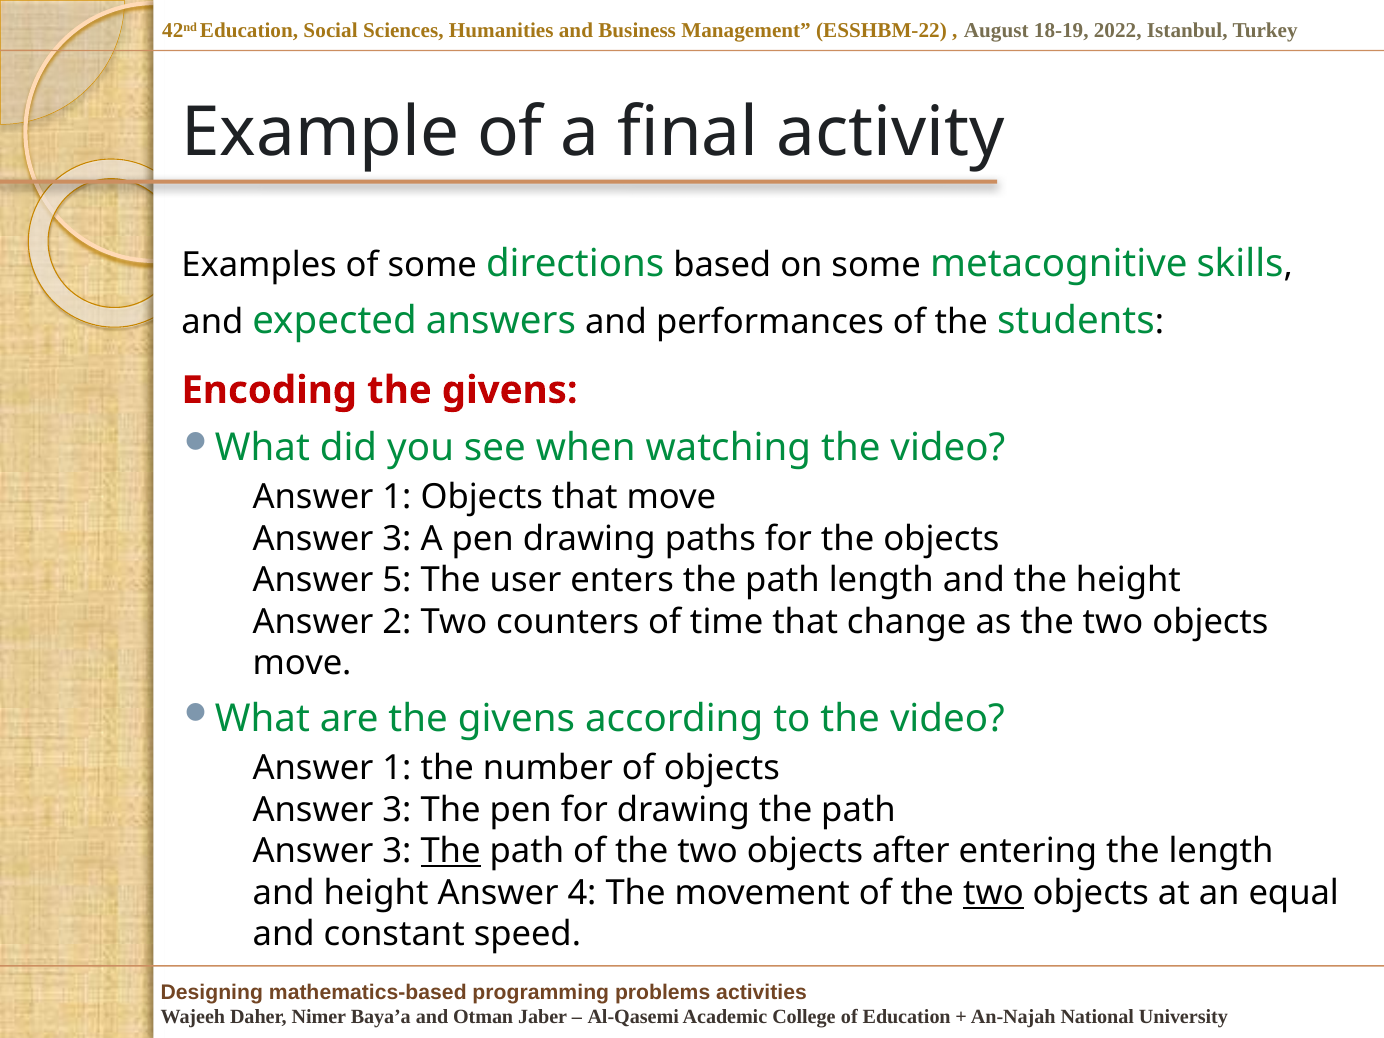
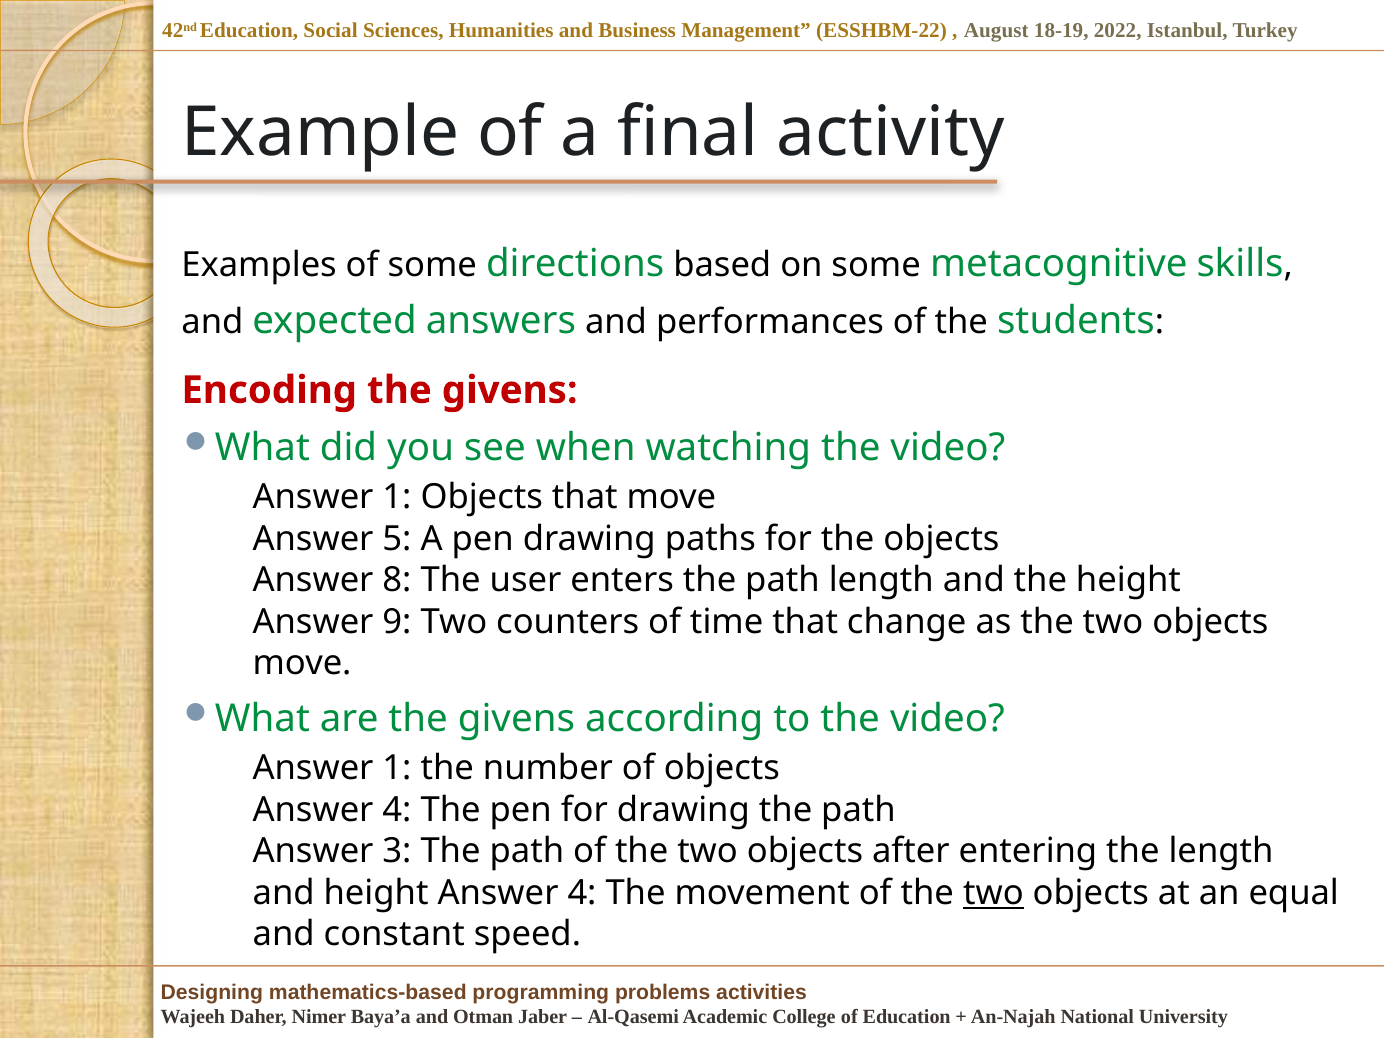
3 at (397, 539): 3 -> 5
5: 5 -> 8
2: 2 -> 9
3 at (397, 810): 3 -> 4
The at (451, 851) underline: present -> none
